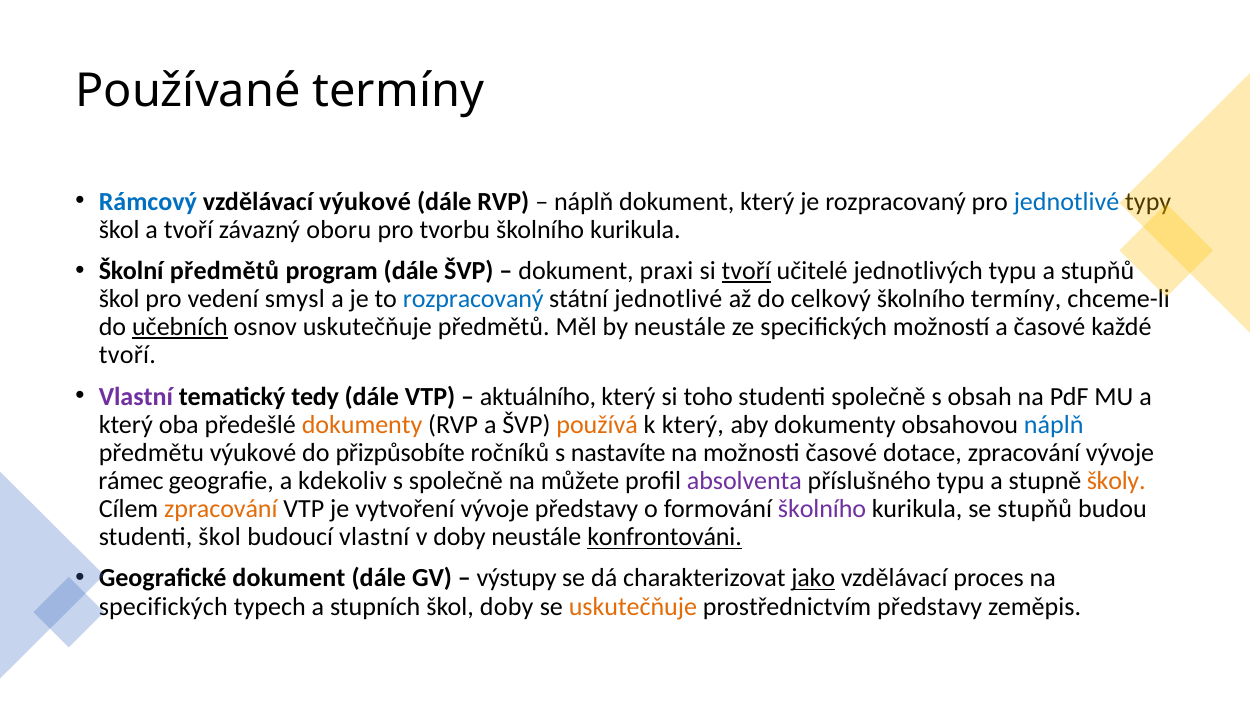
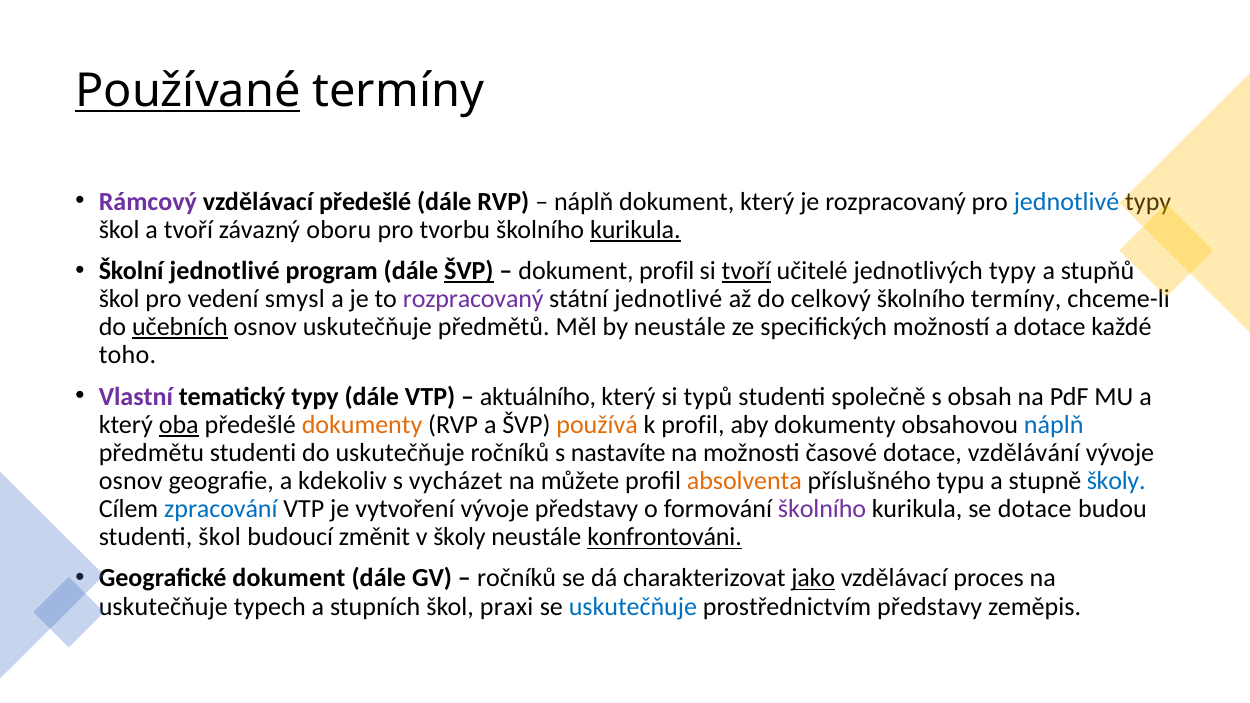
Používané underline: none -> present
Rámcový colour: blue -> purple
vzdělávací výukové: výukové -> předešlé
kurikula at (635, 230) underline: none -> present
Školní předmětů: předmětů -> jednotlivé
ŠVP at (469, 271) underline: none -> present
dokument praxi: praxi -> profil
jednotlivých typu: typu -> typy
rozpracovaný at (473, 299) colour: blue -> purple
a časové: časové -> dotace
tvoří at (127, 355): tvoří -> toho
tematický tedy: tedy -> typy
toho: toho -> typů
oba underline: none -> present
k který: který -> profil
předmětu výukové: výukové -> studenti
do přizpůsobíte: přizpůsobíte -> uskutečňuje
dotace zpracování: zpracování -> vzdělávání
rámec at (131, 481): rámec -> osnov
s společně: společně -> vycházet
absolventa colour: purple -> orange
školy at (1116, 481) colour: orange -> blue
zpracování at (221, 509) colour: orange -> blue
se stupňů: stupňů -> dotace
budoucí vlastní: vlastní -> změnit
v doby: doby -> školy
výstupy at (517, 578): výstupy -> ročníků
specifických at (163, 607): specifických -> uskutečňuje
škol doby: doby -> praxi
uskutečňuje at (633, 607) colour: orange -> blue
